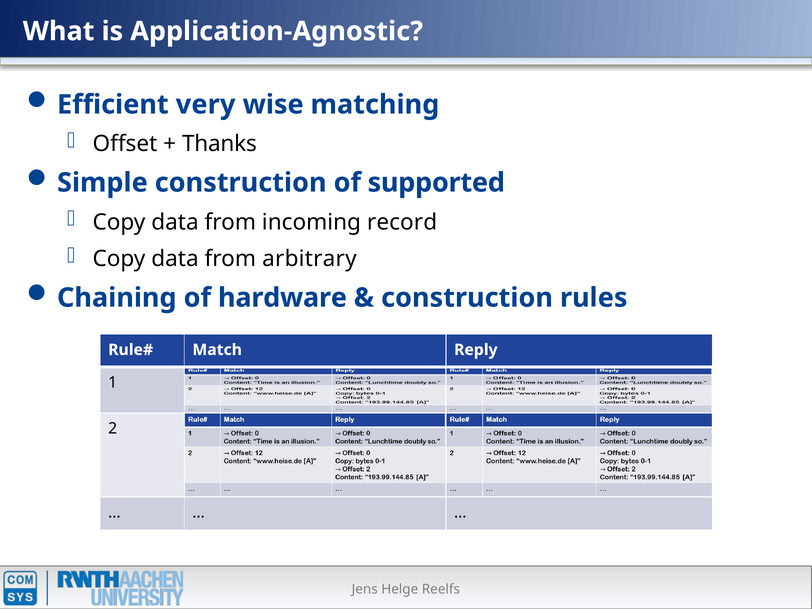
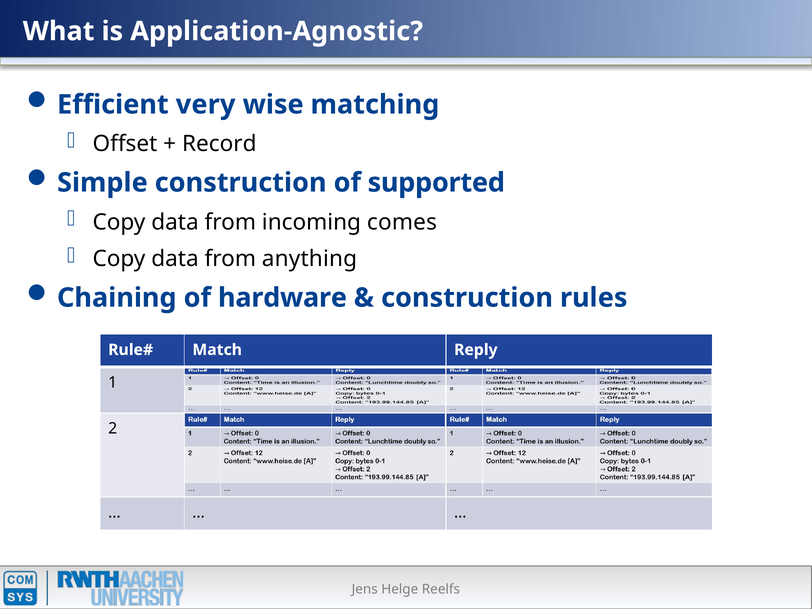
Thanks: Thanks -> Record
record: record -> comes
arbitrary: arbitrary -> anything
